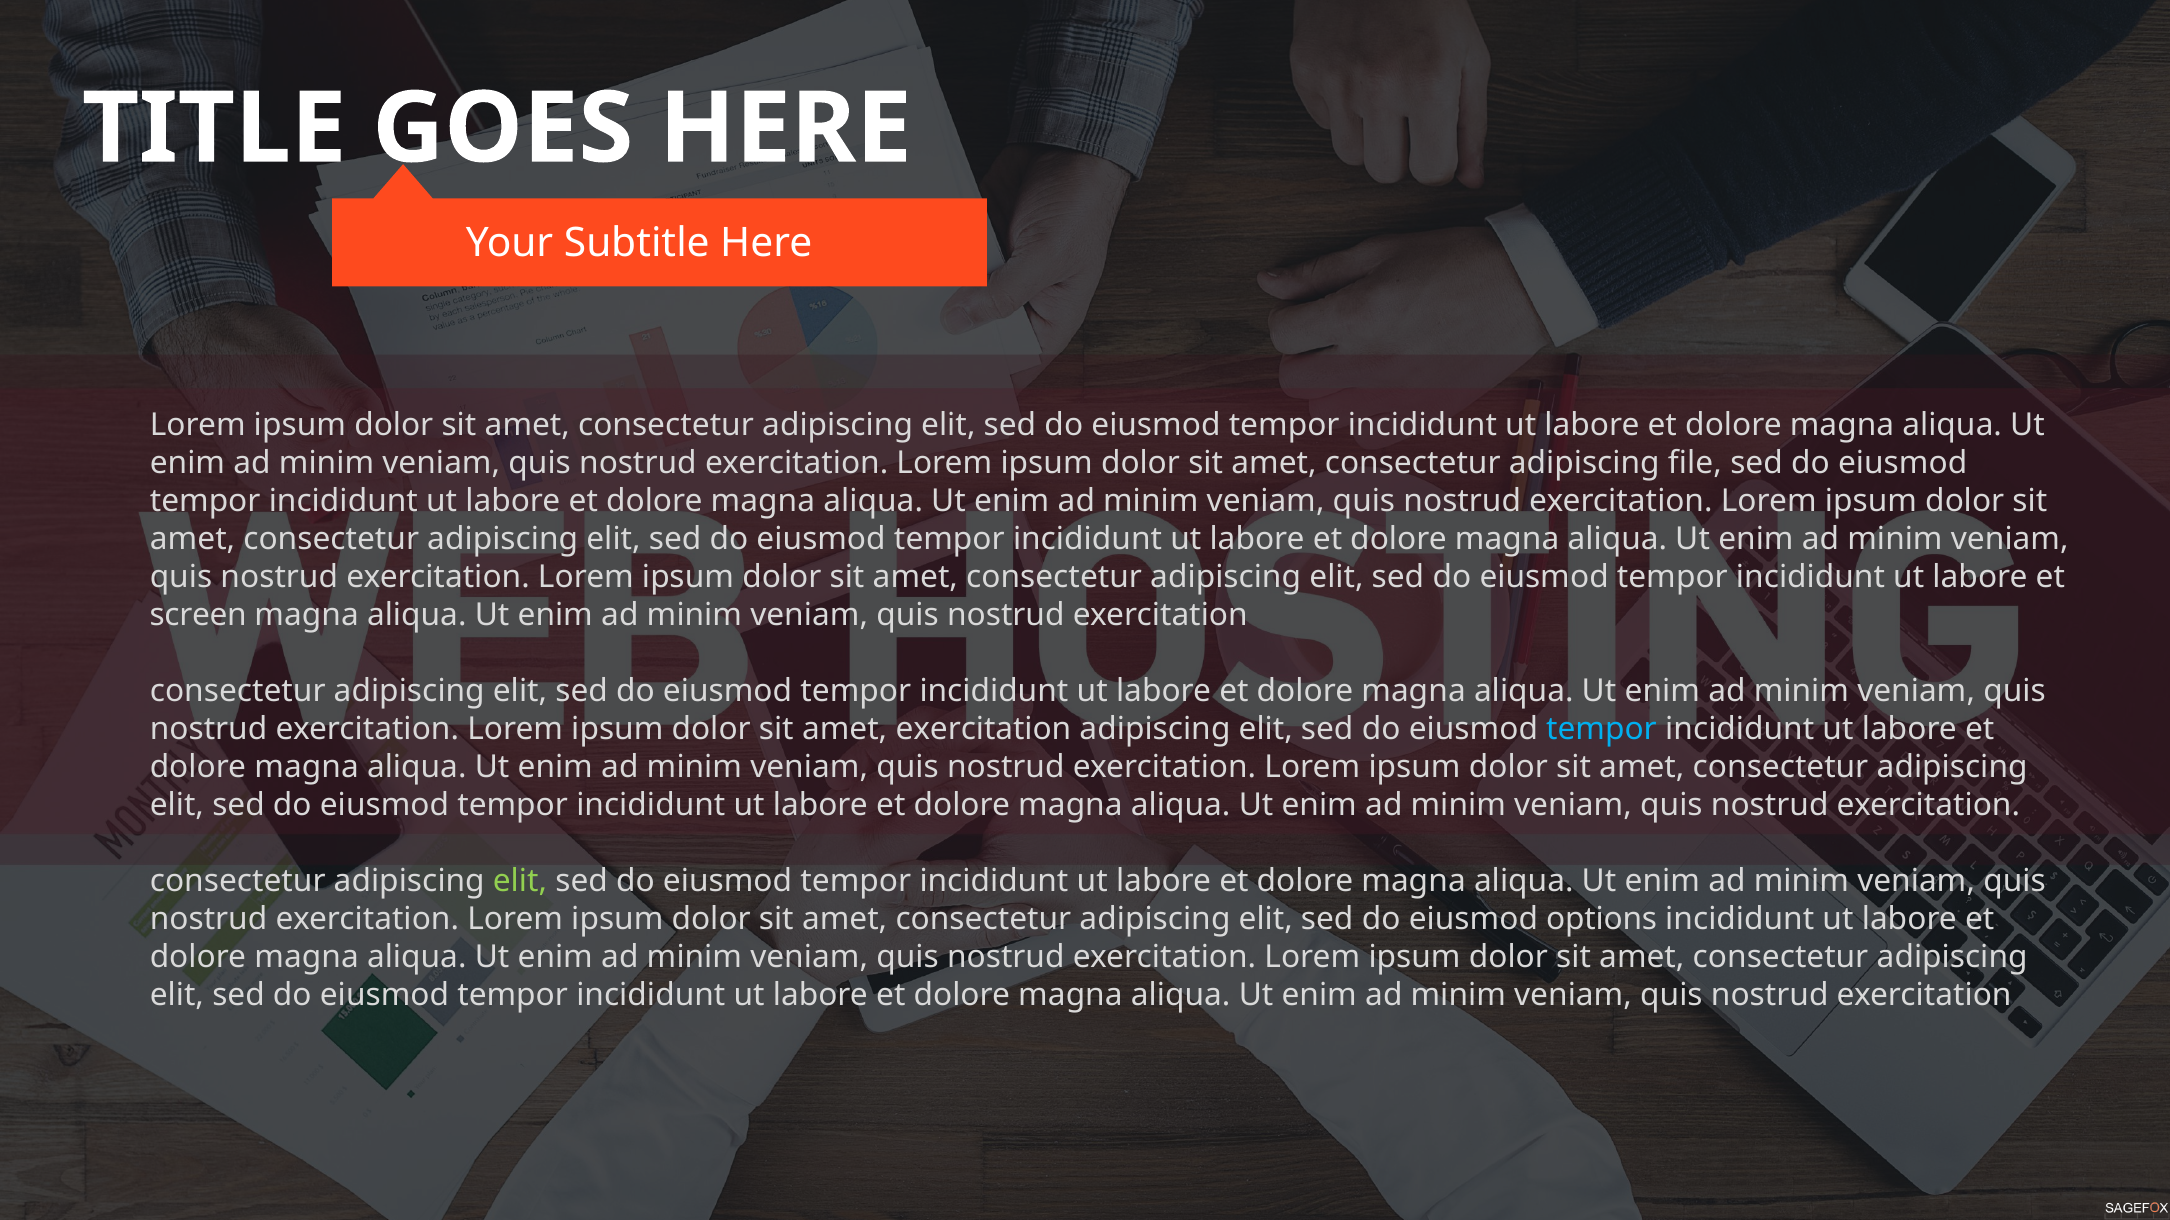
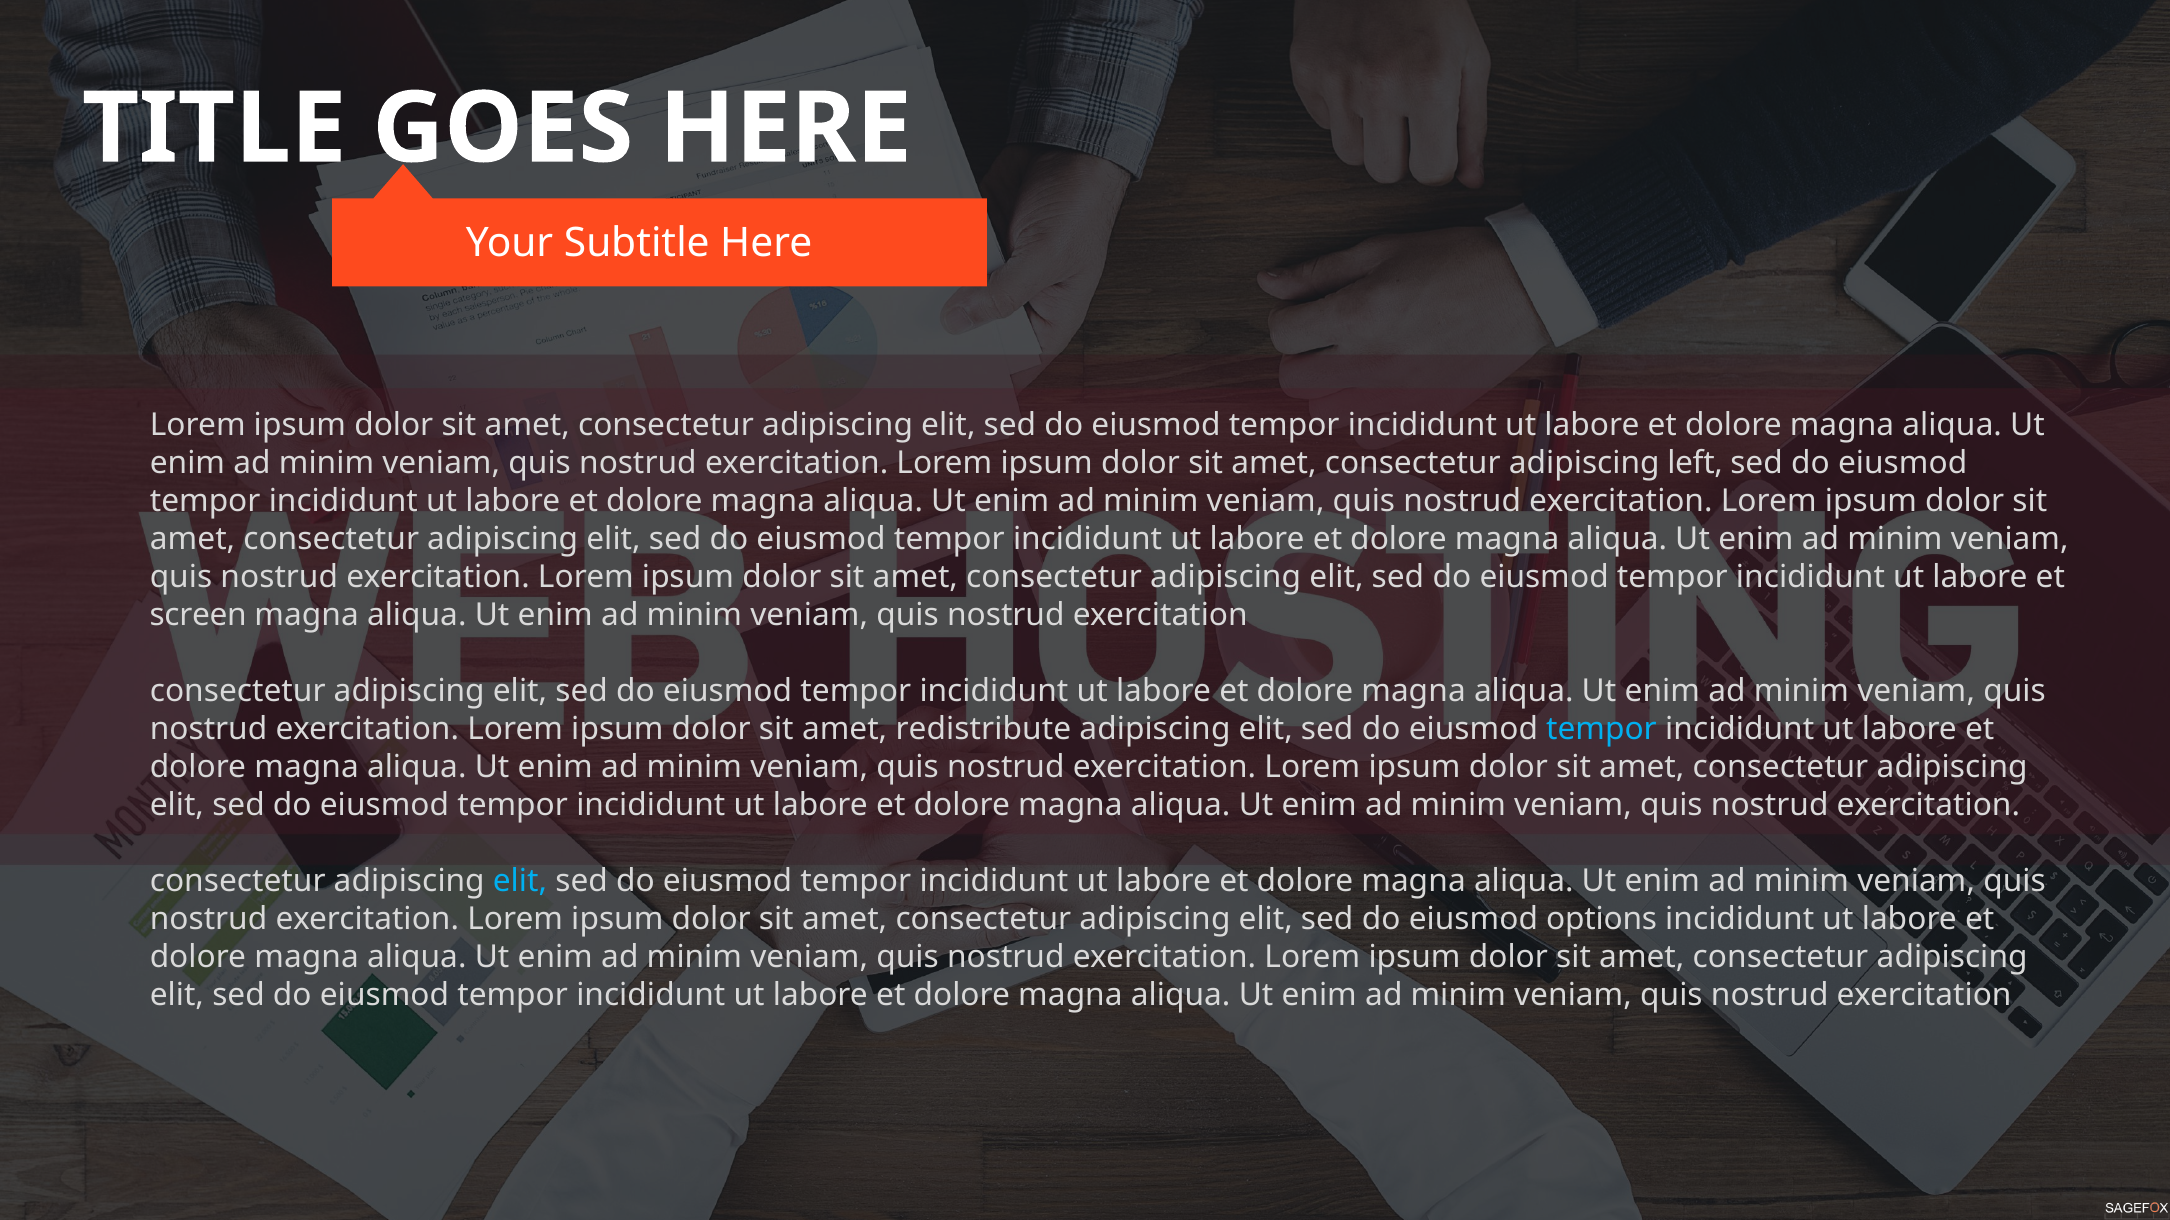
file: file -> left
amet exercitation: exercitation -> redistribute
elit at (520, 882) colour: light green -> light blue
